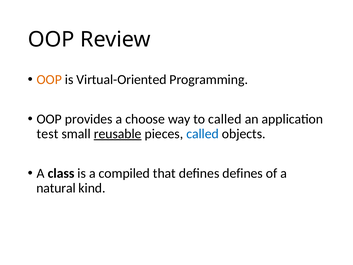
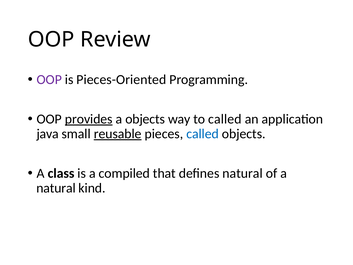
OOP at (49, 80) colour: orange -> purple
Virtual-Oriented: Virtual-Oriented -> Pieces-Oriented
provides underline: none -> present
a choose: choose -> objects
test: test -> java
defines defines: defines -> natural
